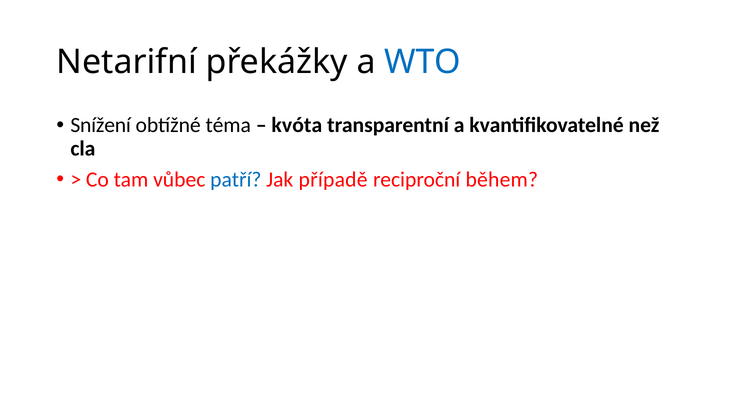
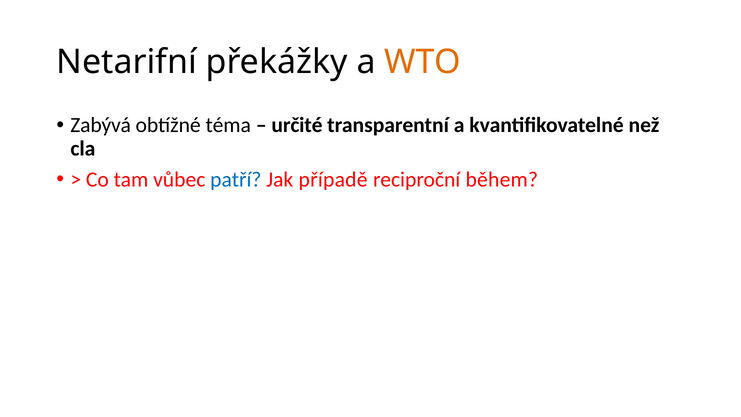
WTO colour: blue -> orange
Snížení: Snížení -> Zabývá
kvóta: kvóta -> určité
